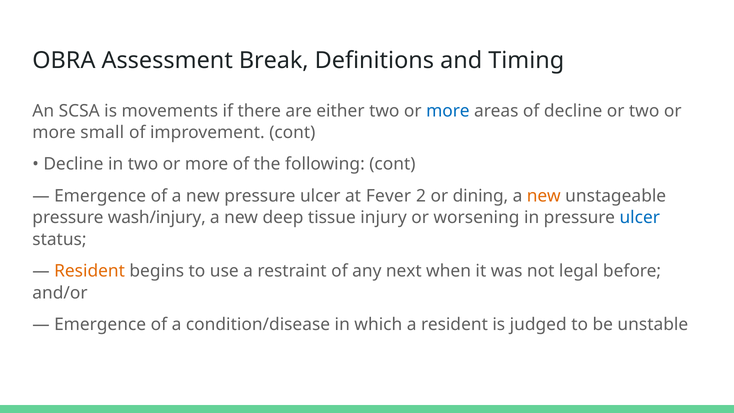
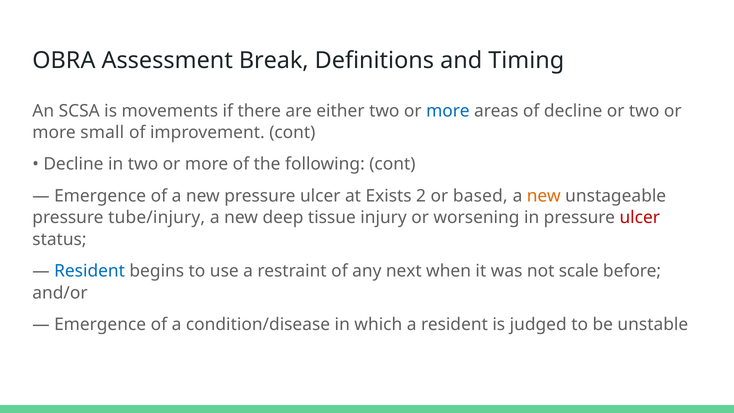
Fever: Fever -> Exists
dining: dining -> based
wash/injury: wash/injury -> tube/injury
ulcer at (640, 218) colour: blue -> red
Resident at (90, 271) colour: orange -> blue
legal: legal -> scale
